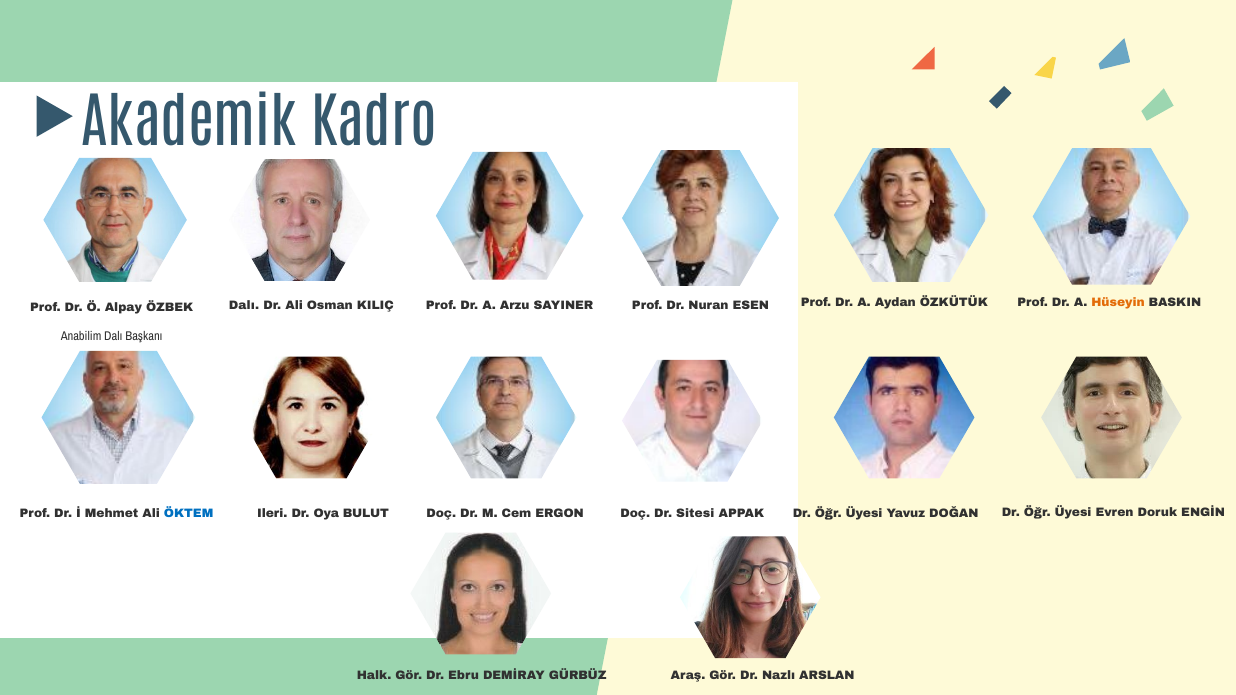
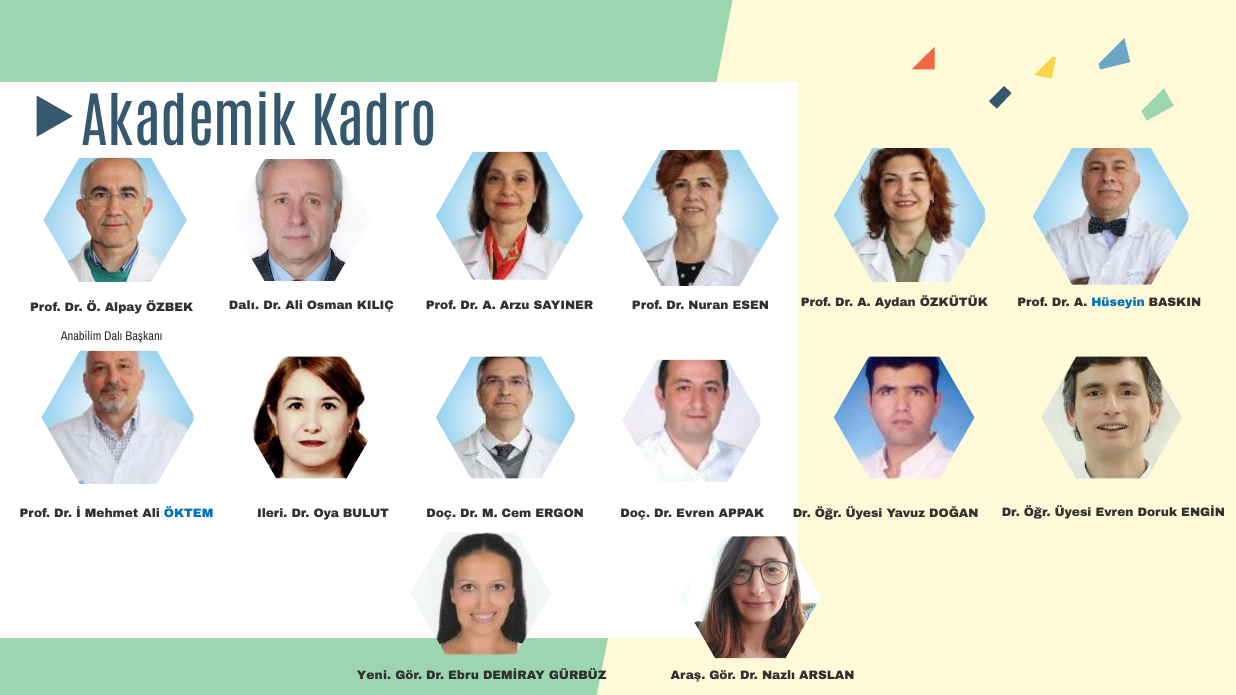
Hüseyin colour: orange -> blue
Dr Sitesi: Sitesi -> Evren
Halk: Halk -> Yeni
